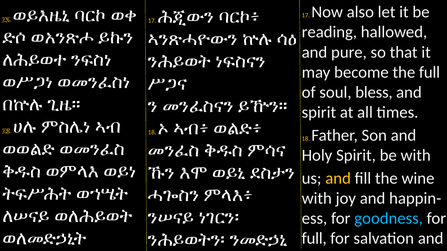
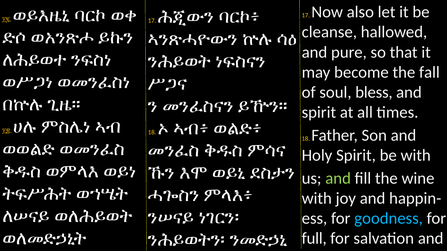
reading: reading -> cleanse
the full: full -> fall
and at (338, 179) colour: yellow -> light green
